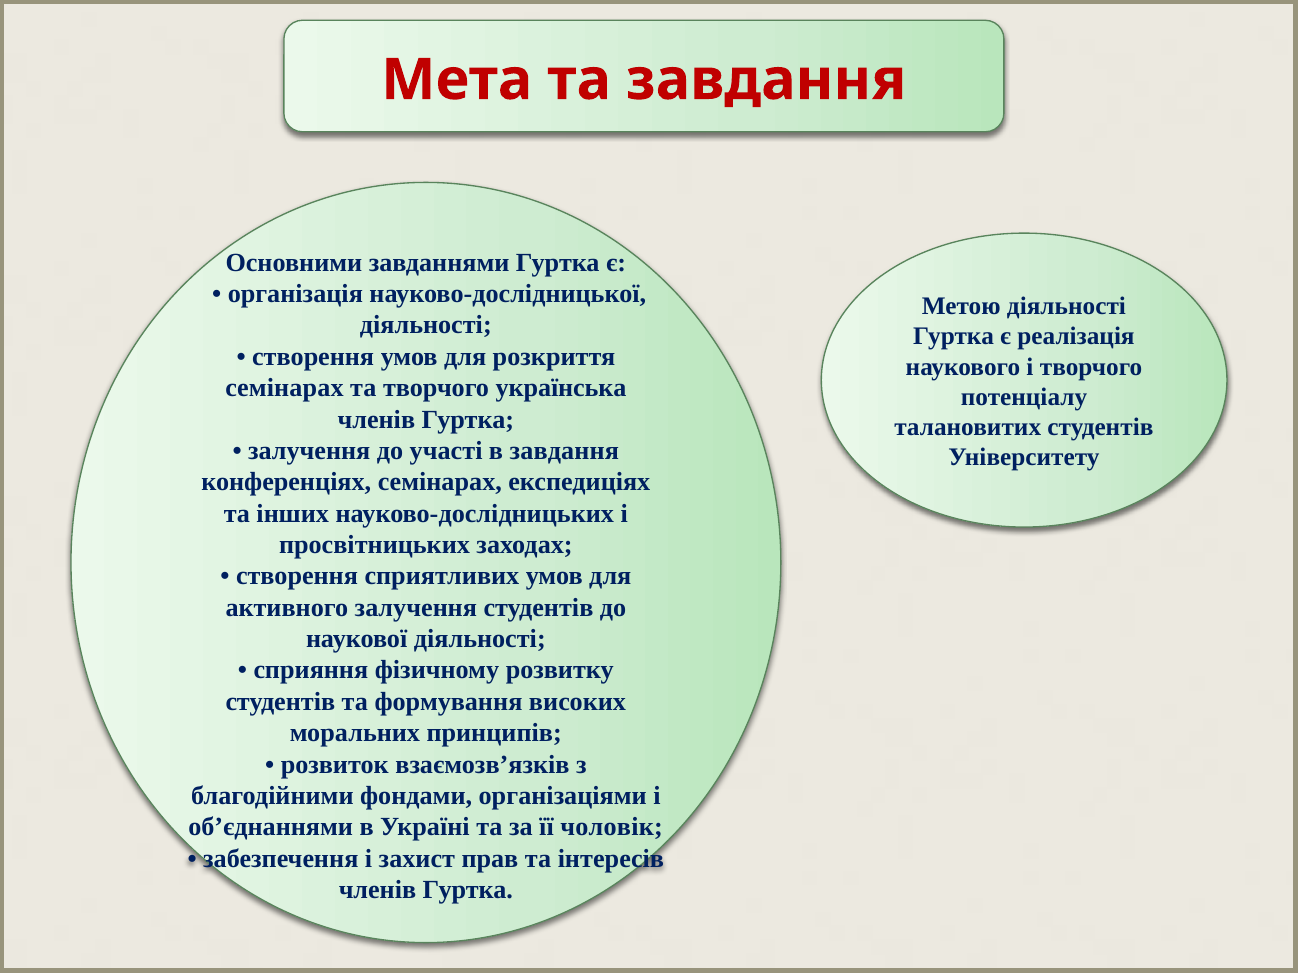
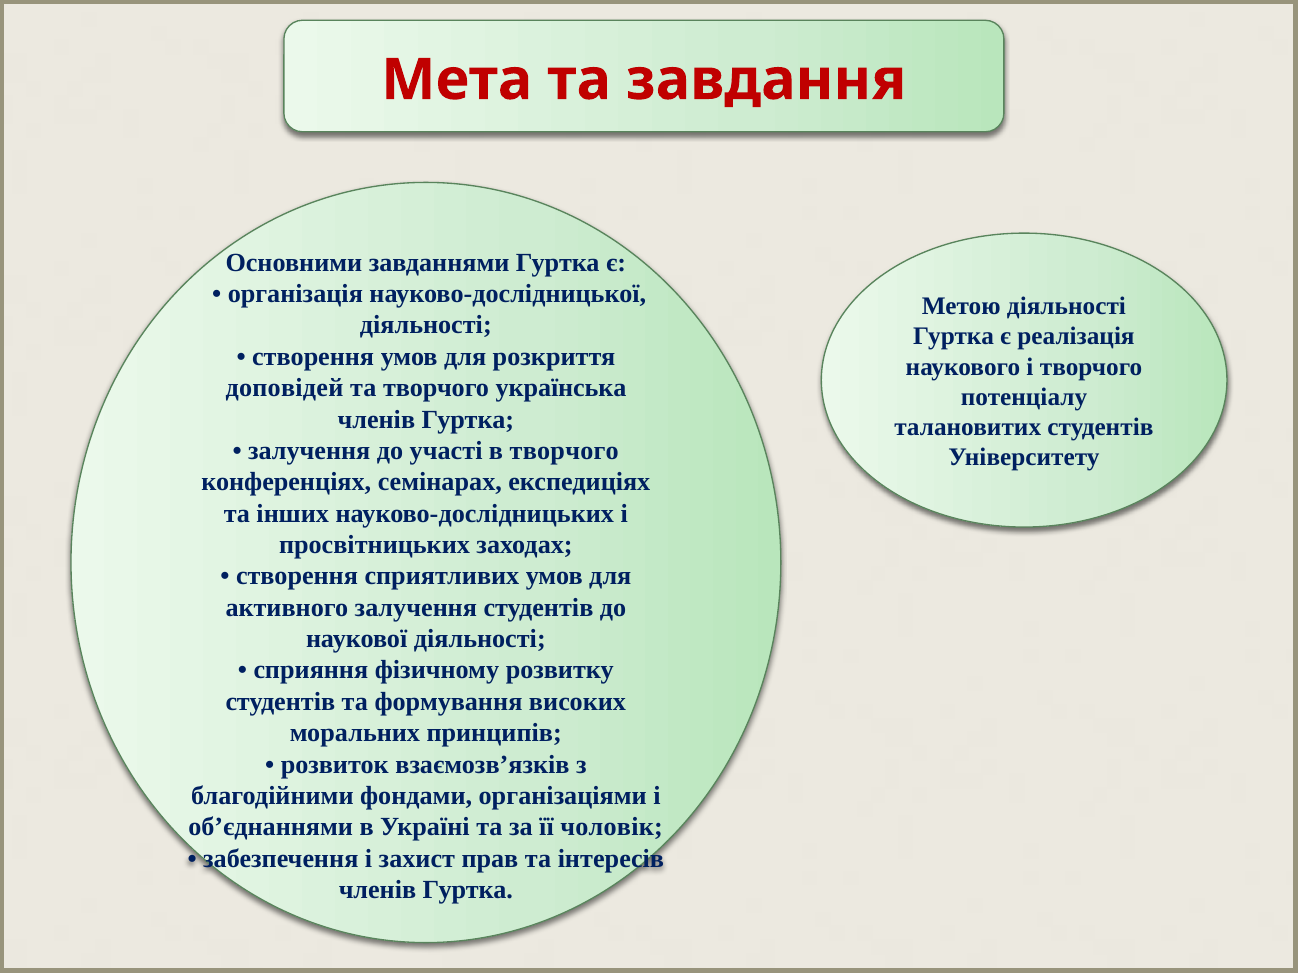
семінарах at (284, 388): семінарах -> доповідей
в завдання: завдання -> творчого
